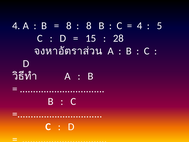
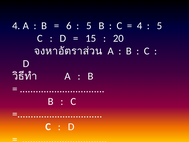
8 at (69, 26): 8 -> 6
8 at (89, 26): 8 -> 5
28: 28 -> 20
